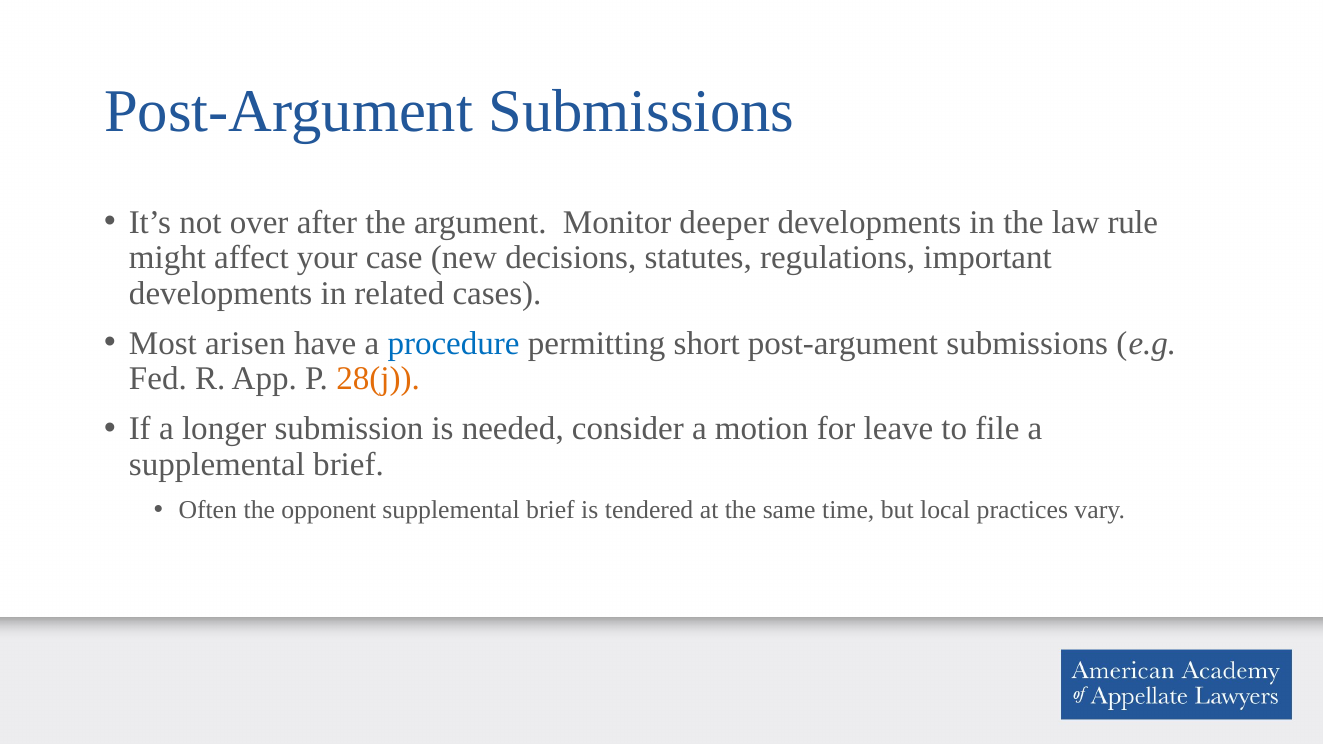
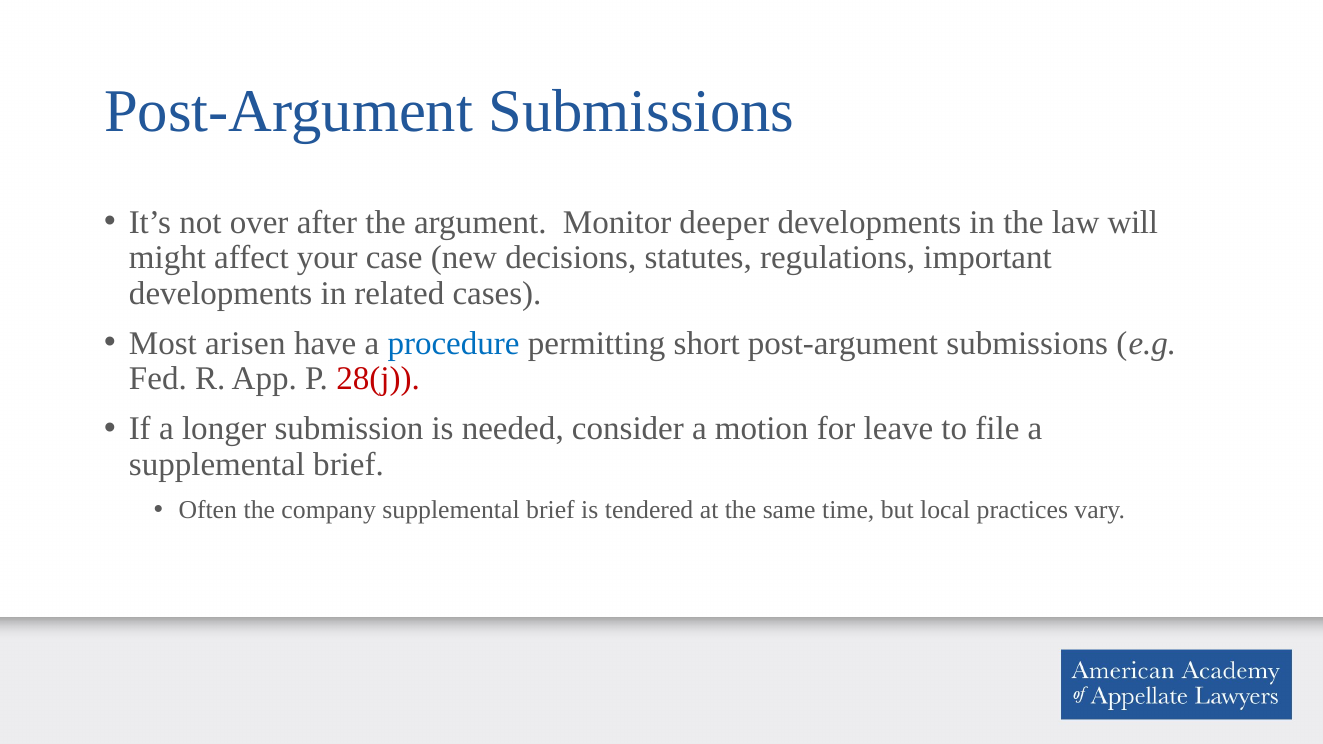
rule: rule -> will
28(j colour: orange -> red
opponent: opponent -> company
